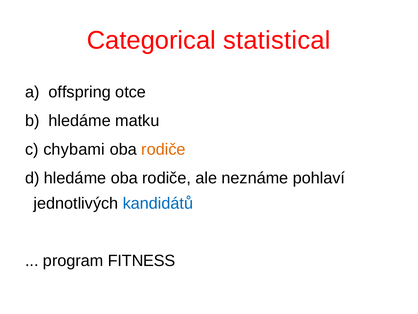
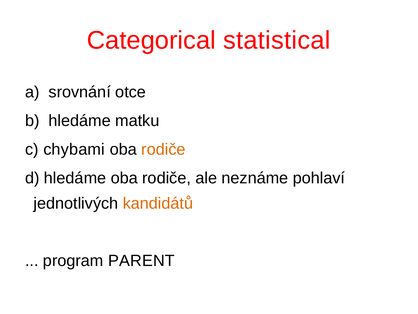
offspring: offspring -> srovnání
kandidátů colour: blue -> orange
FITNESS: FITNESS -> PARENT
